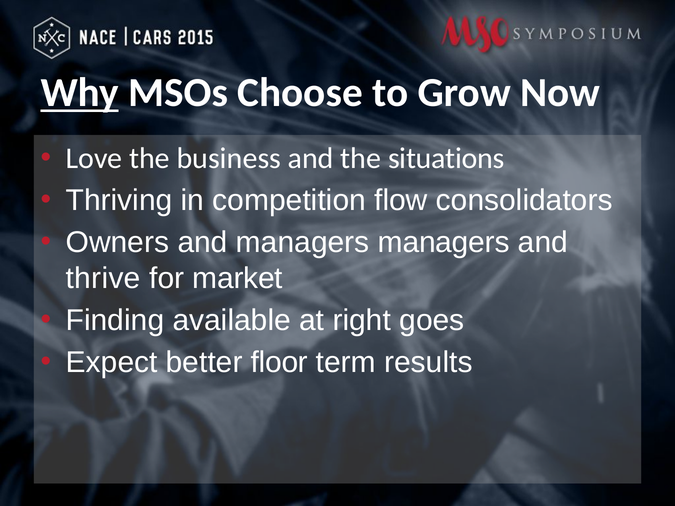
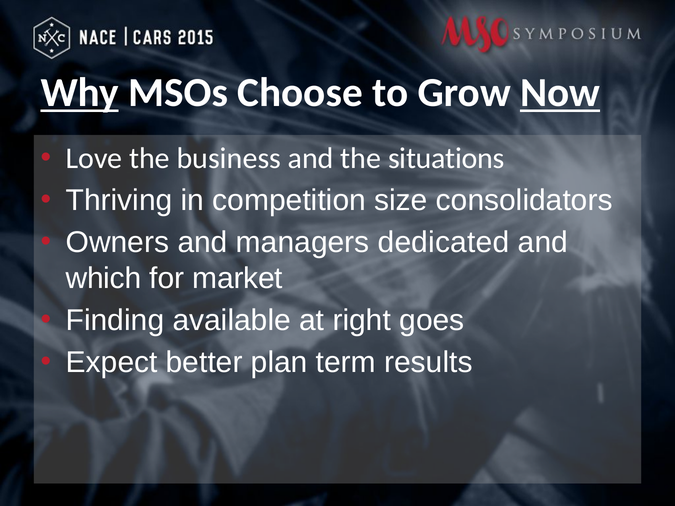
Now underline: none -> present
flow: flow -> size
managers managers: managers -> dedicated
thrive: thrive -> which
floor: floor -> plan
